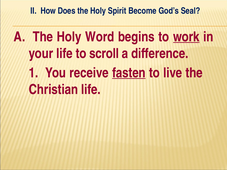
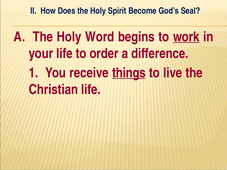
scroll: scroll -> order
fasten: fasten -> things
